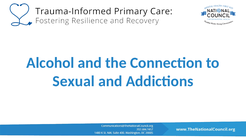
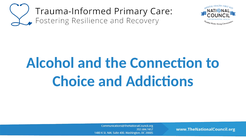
Sexual: Sexual -> Choice
